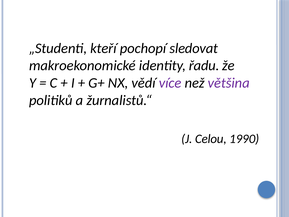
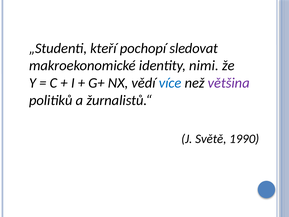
řadu: řadu -> nimi
více colour: purple -> blue
Celou: Celou -> Světě
